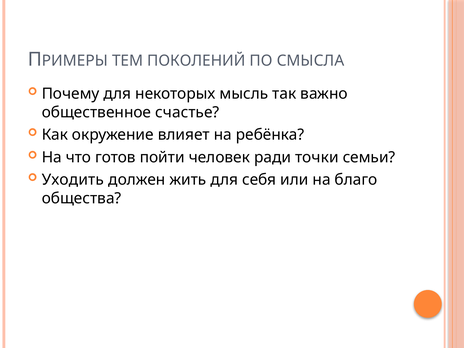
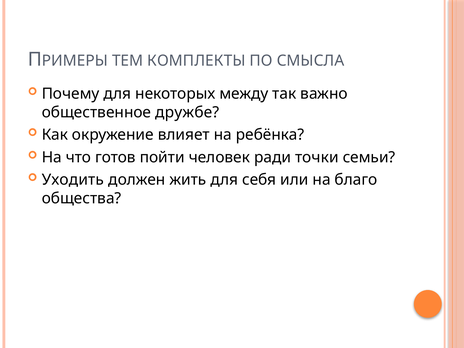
ПОКОЛЕНИЙ: ПОКОЛЕНИЙ -> КОМПЛЕКТЫ
мысль: мысль -> между
счастье: счастье -> дружбе
